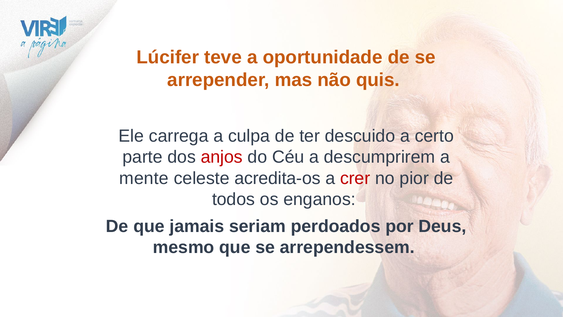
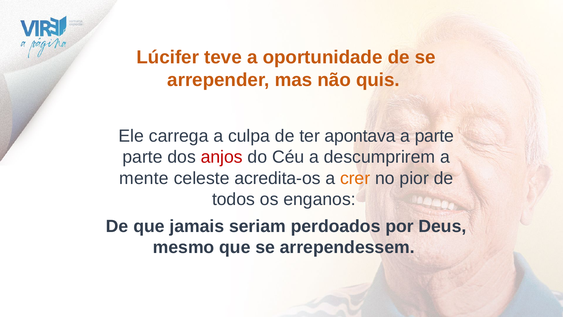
descuido: descuido -> apontava
a certo: certo -> parte
crer colour: red -> orange
